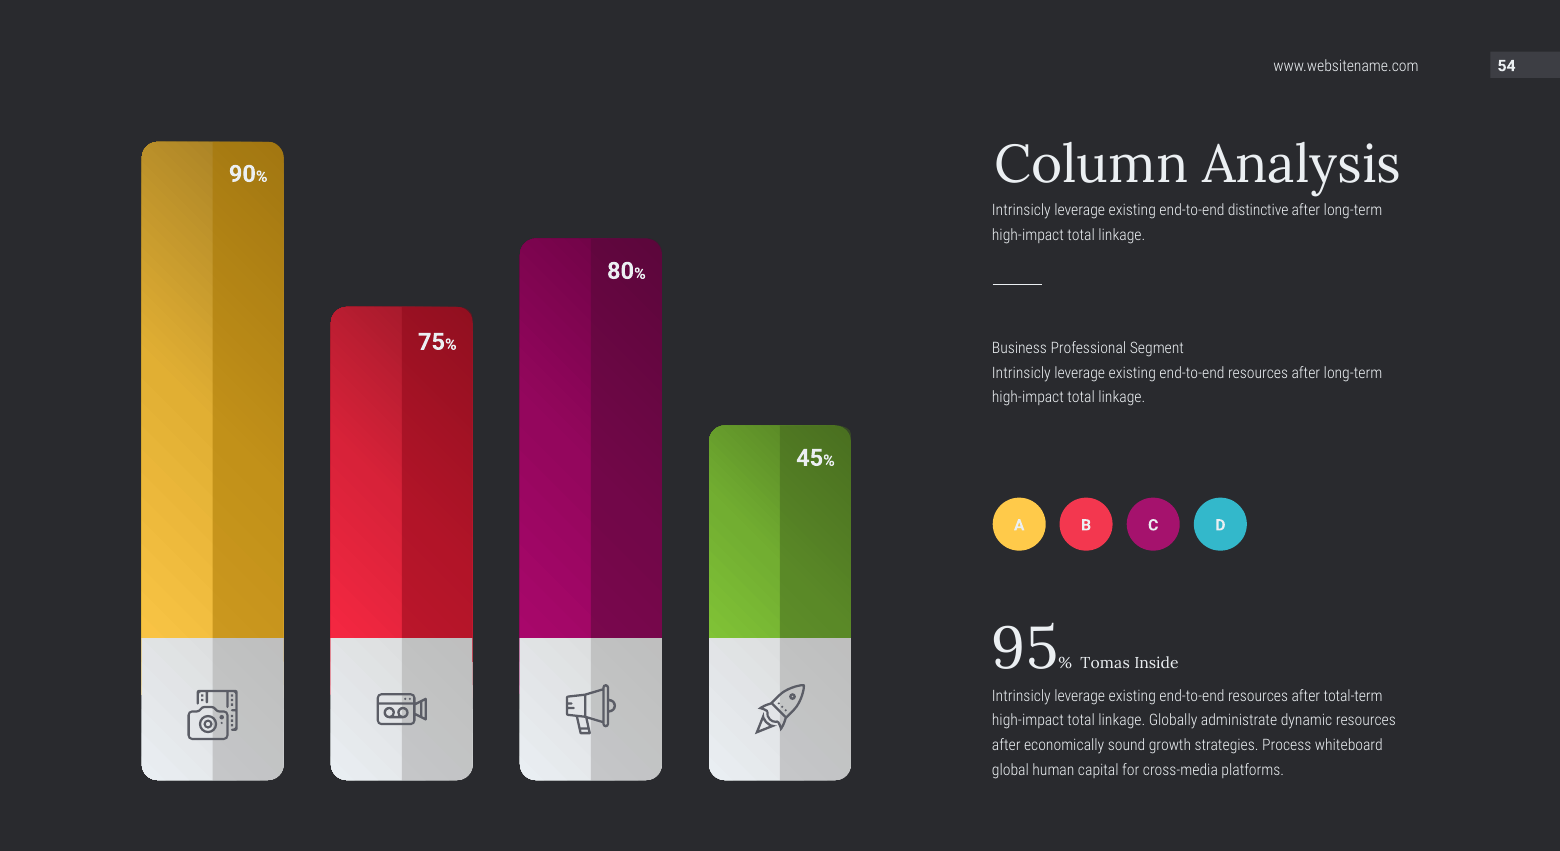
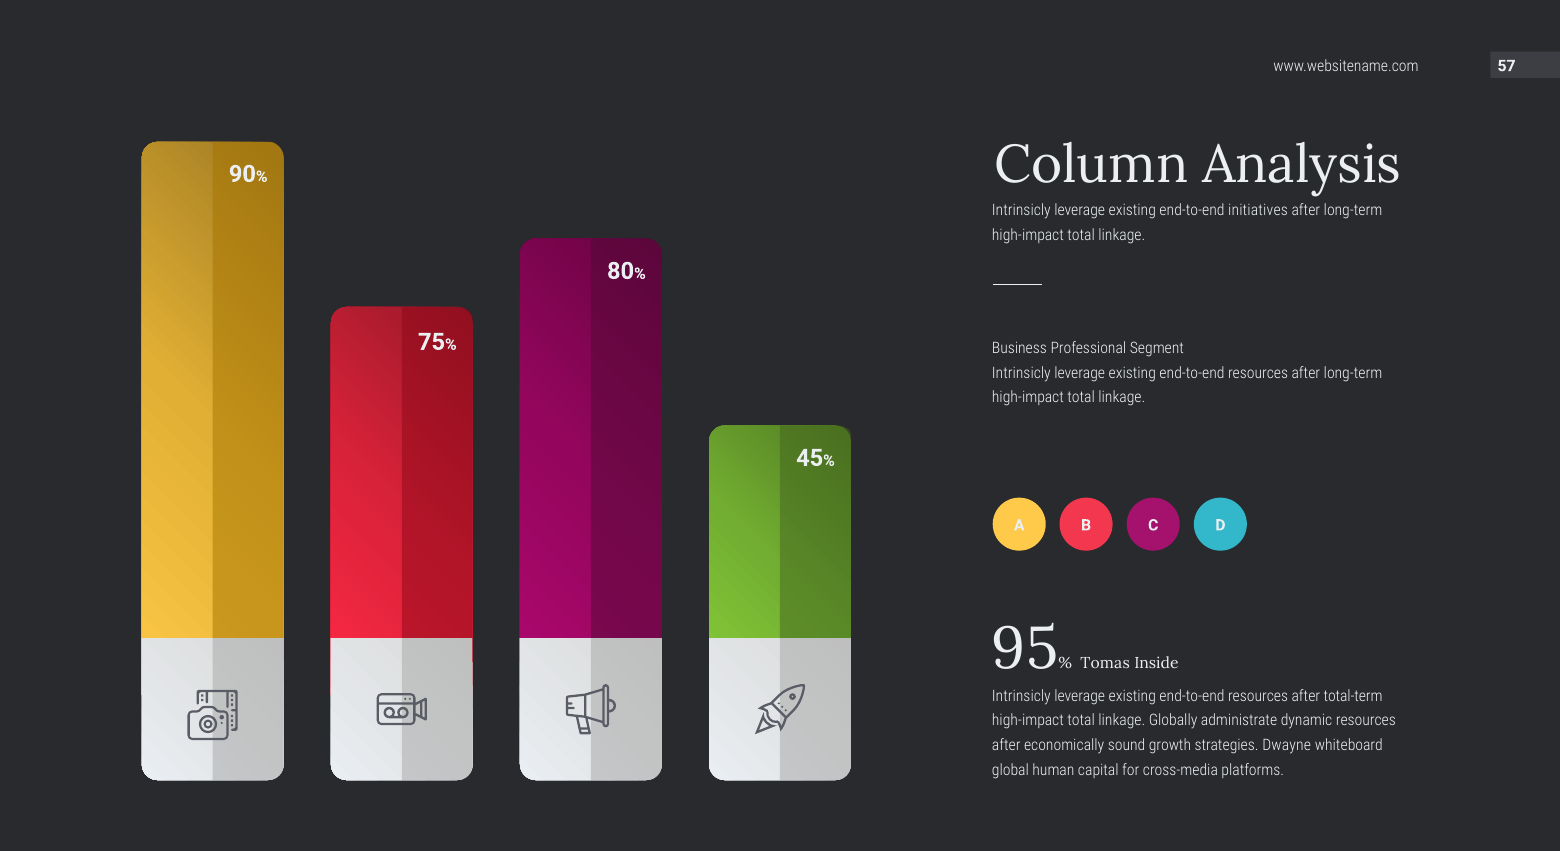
54: 54 -> 57
distinctive: distinctive -> initiatives
Process: Process -> Dwayne
